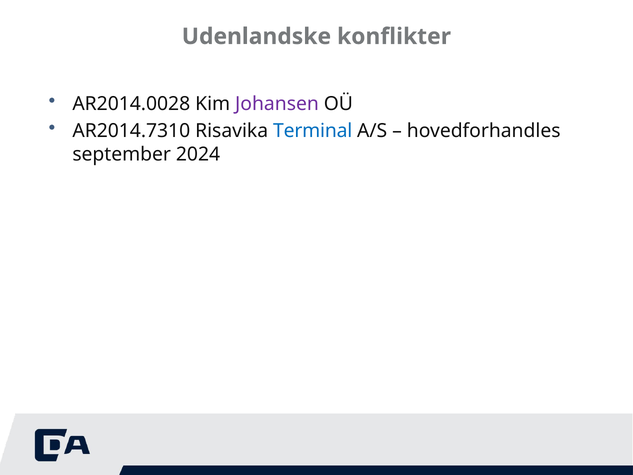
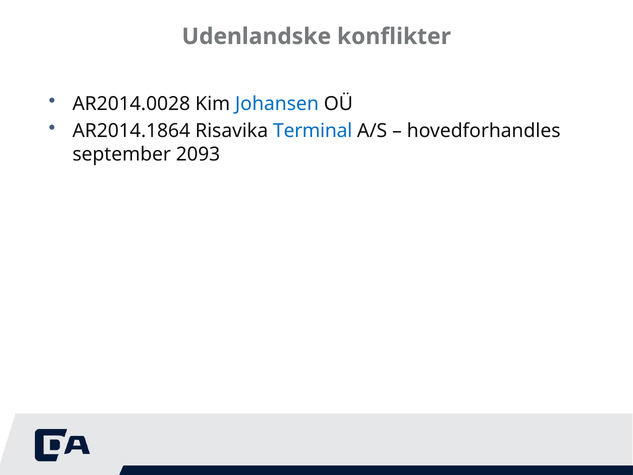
Johansen colour: purple -> blue
AR2014.7310: AR2014.7310 -> AR2014.1864
2024: 2024 -> 2093
